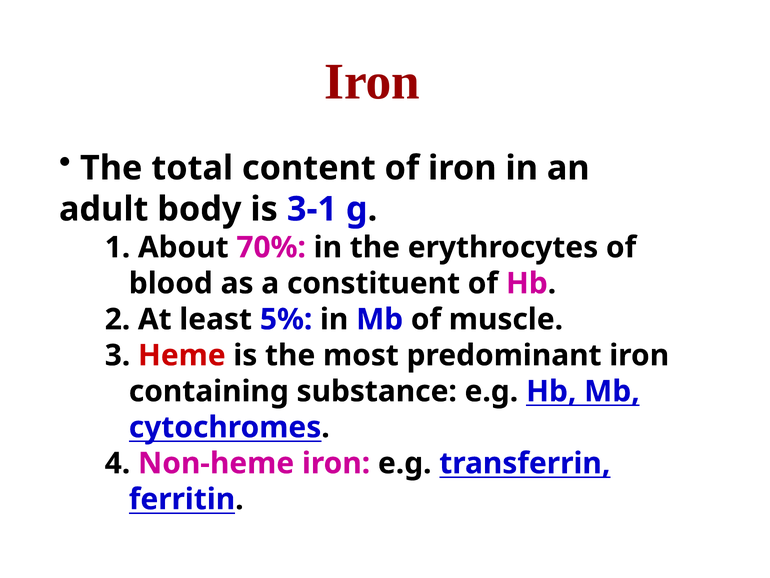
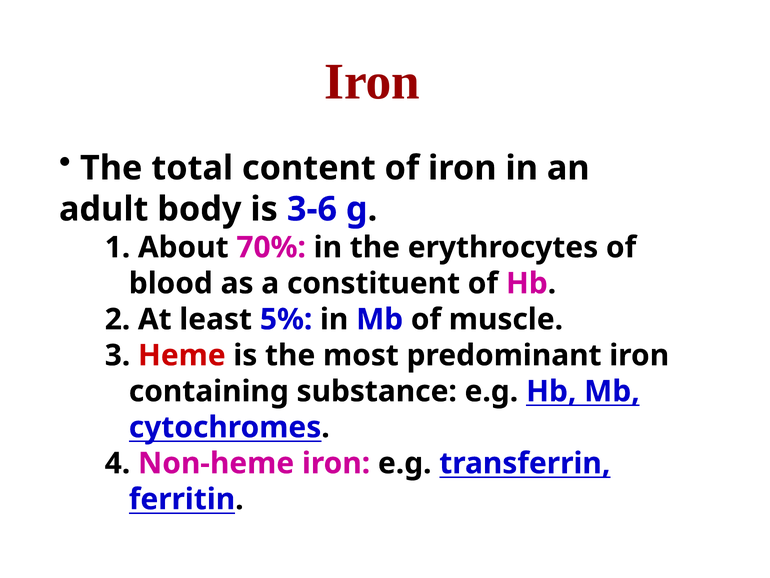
3-1: 3-1 -> 3-6
